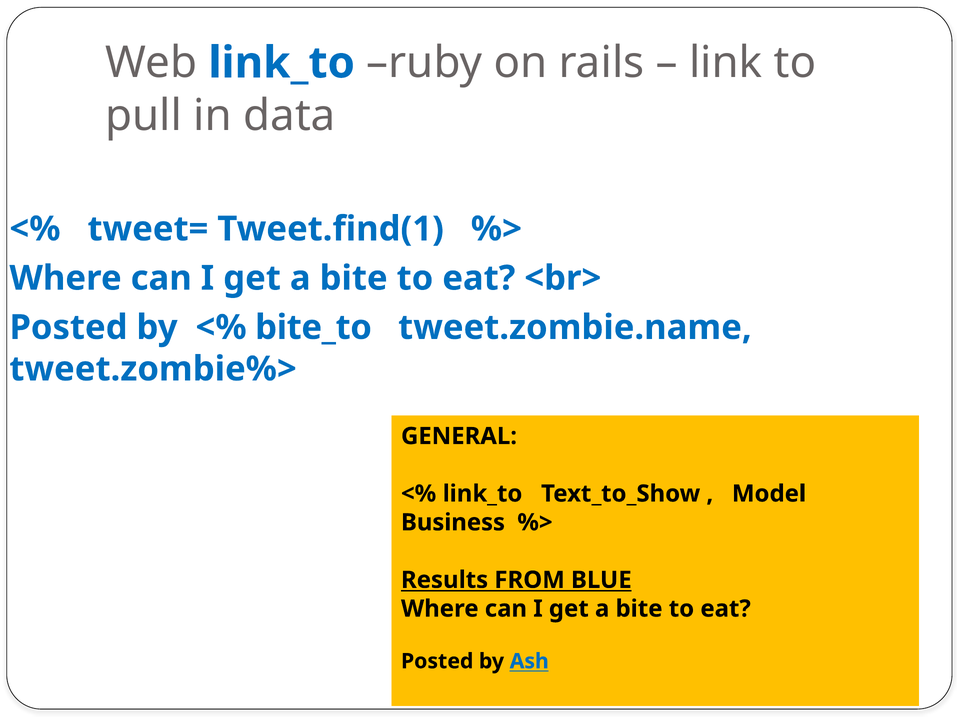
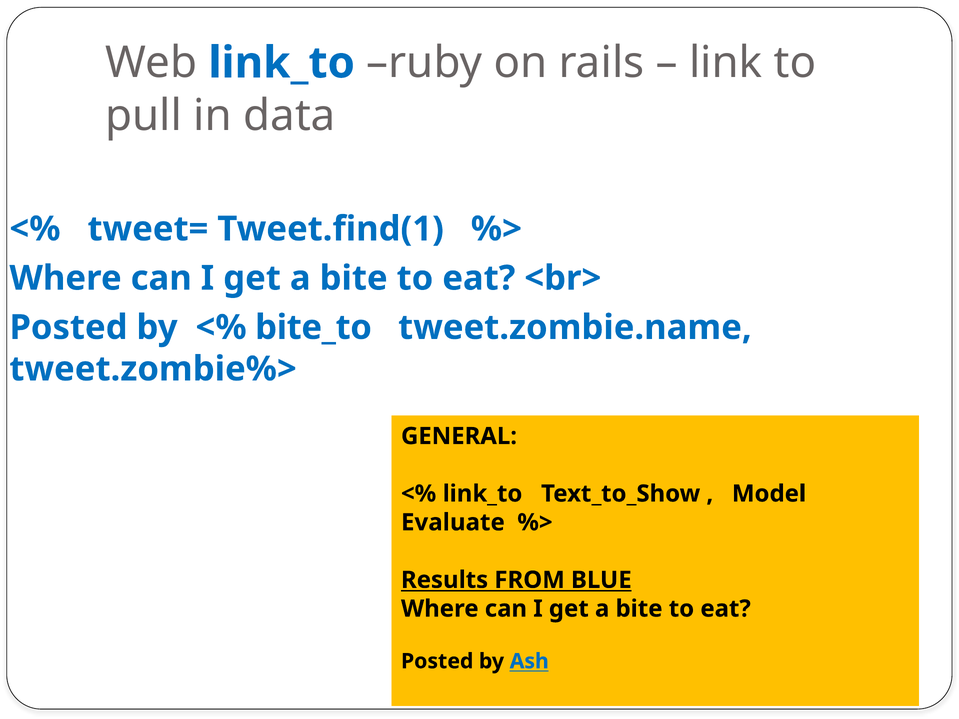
Business: Business -> Evaluate
